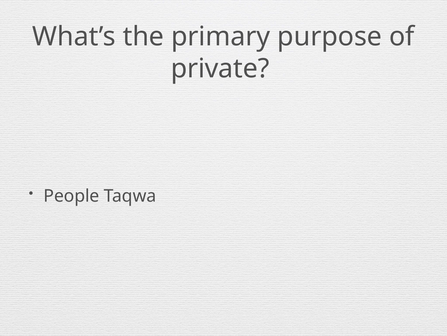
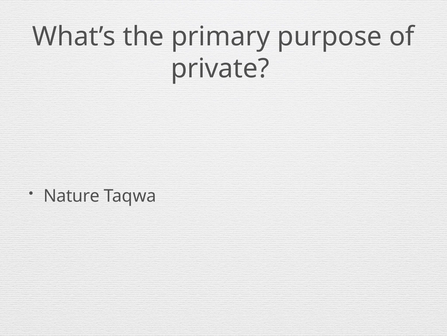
People: People -> Nature
